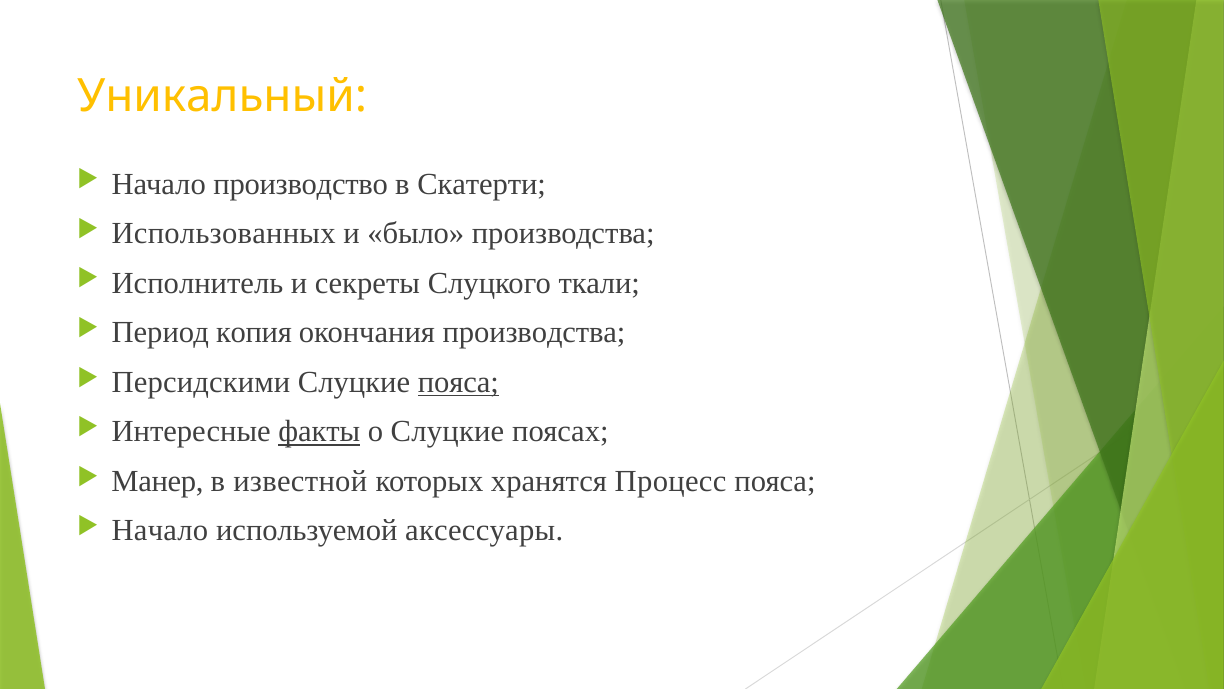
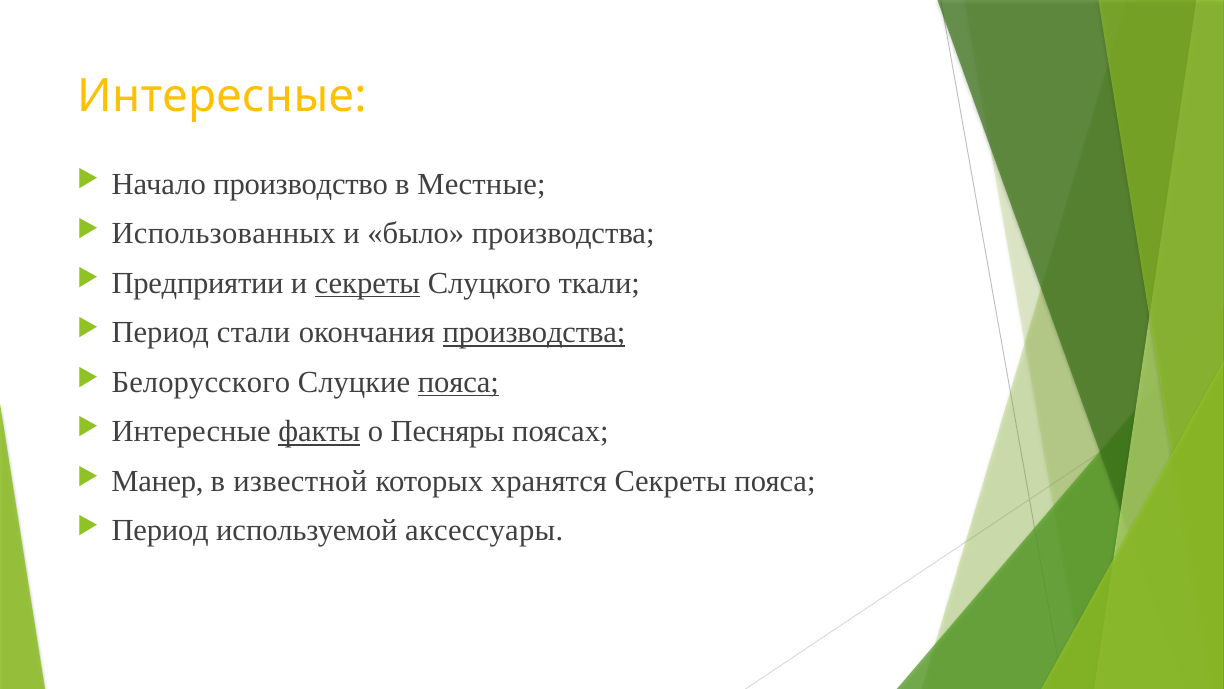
Уникальный at (222, 97): Уникальный -> Интересные
Скатерти: Скатерти -> Местные
Исполнитель: Исполнитель -> Предприятии
секреты at (367, 283) underline: none -> present
копия: копия -> стали
производства at (534, 333) underline: none -> present
Персидскими: Персидскими -> Белорусского
о Слуцкие: Слуцкие -> Песняры
хранятся Процесс: Процесс -> Секреты
Начало at (160, 530): Начало -> Период
